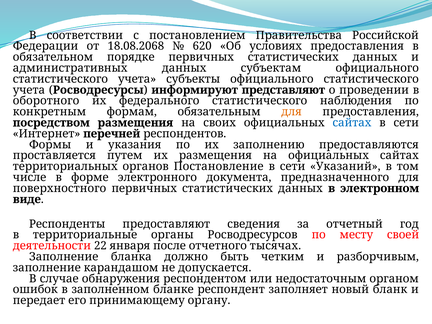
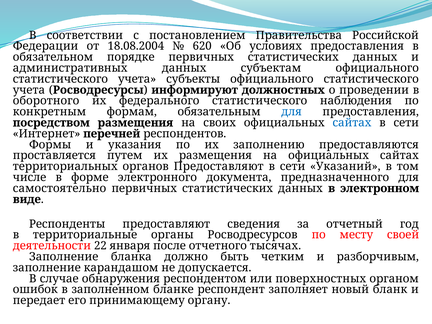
18.08.2068: 18.08.2068 -> 18.08.2004
представляют: представляют -> должностных
для at (292, 112) colour: orange -> blue
органов Постановление: Постановление -> Предоставляют
поверхностного: поверхностного -> самостоятельно
недостаточным: недостаточным -> поверхностных
